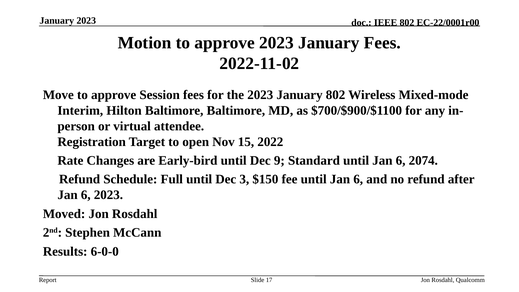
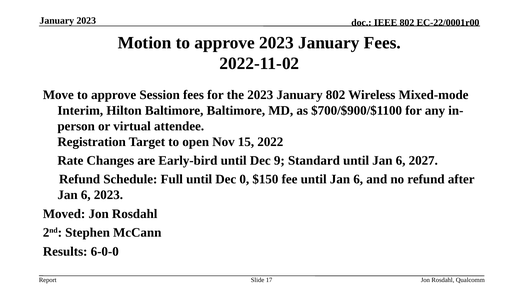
2074: 2074 -> 2027
3: 3 -> 0
